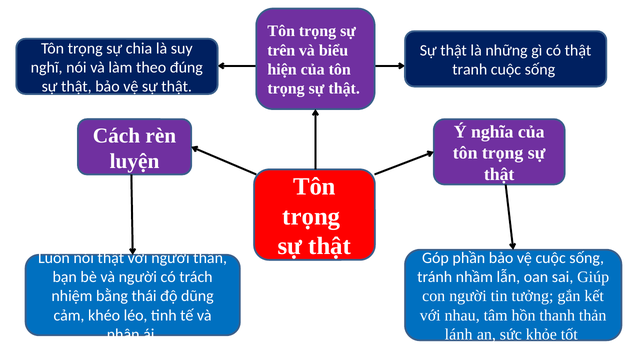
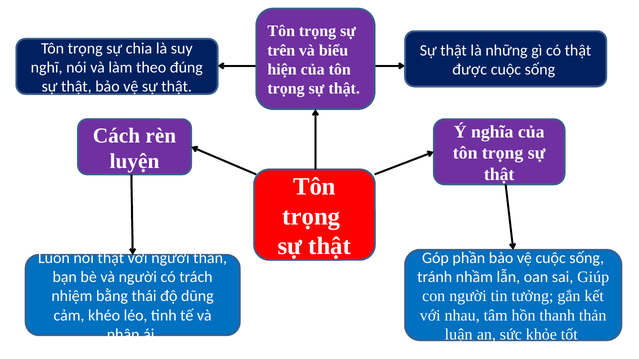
tranh: tranh -> được
lánh: lánh -> luận
